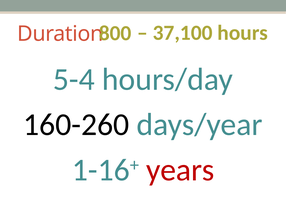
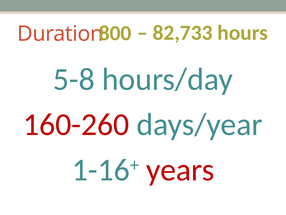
37,100: 37,100 -> 82,733
5-4: 5-4 -> 5-8
160-260 colour: black -> red
